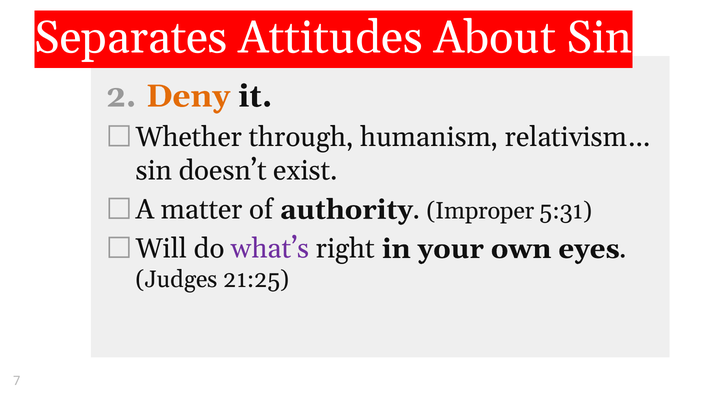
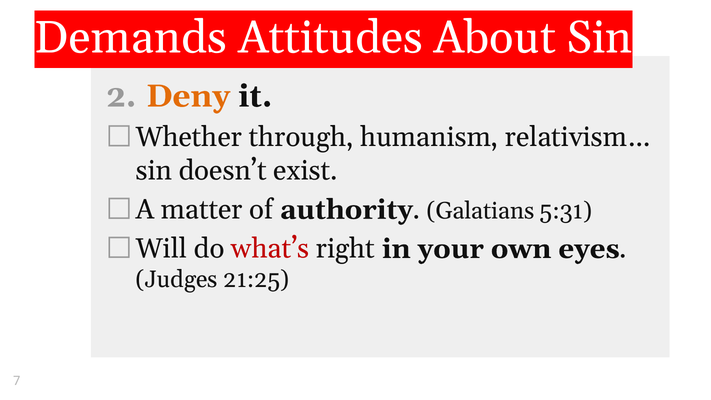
Separates: Separates -> Demands
Improper: Improper -> Galatians
what’s colour: purple -> red
